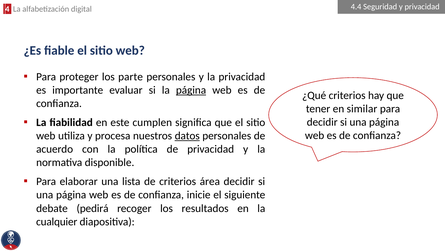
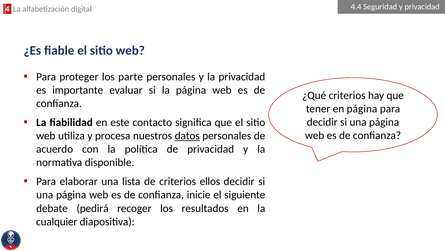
página at (191, 90) underline: present -> none
en similar: similar -> página
cumplen: cumplen -> contacto
área: área -> ellos
